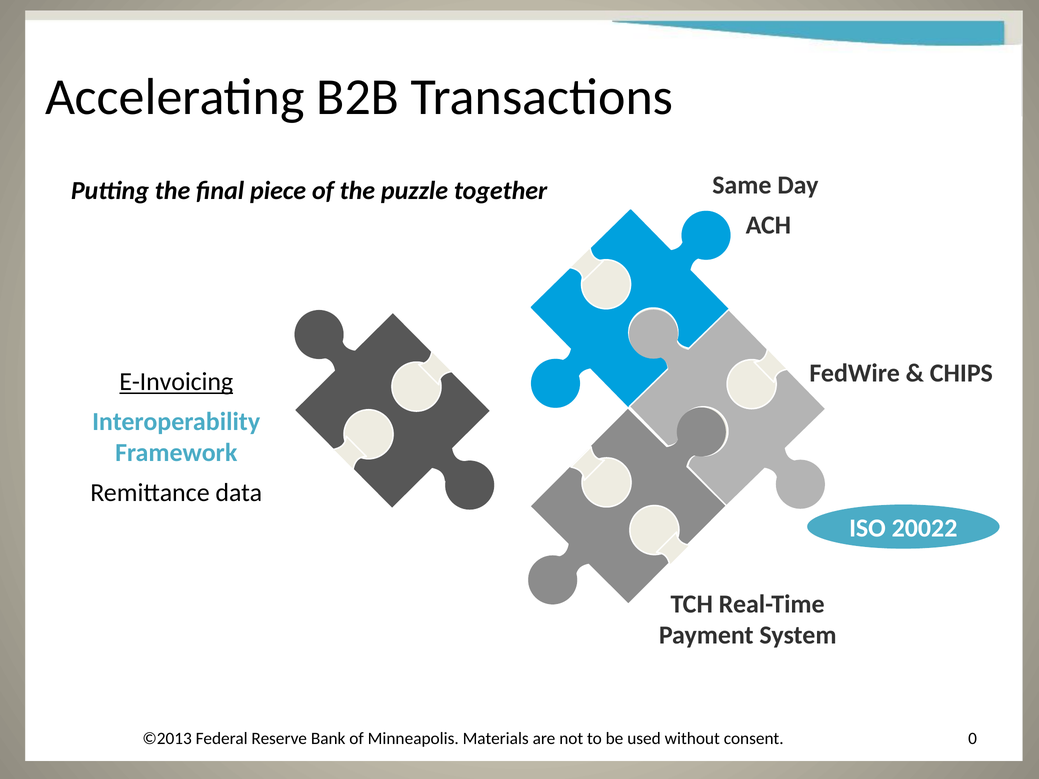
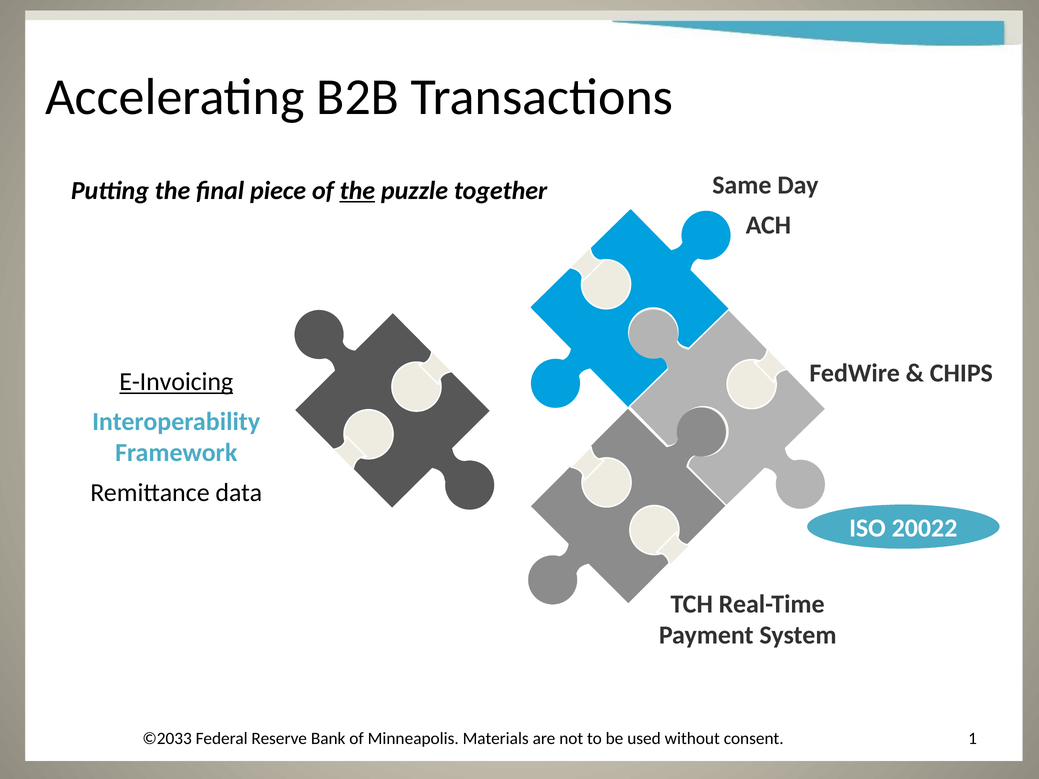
the at (357, 191) underline: none -> present
©2013: ©2013 -> ©2033
0: 0 -> 1
